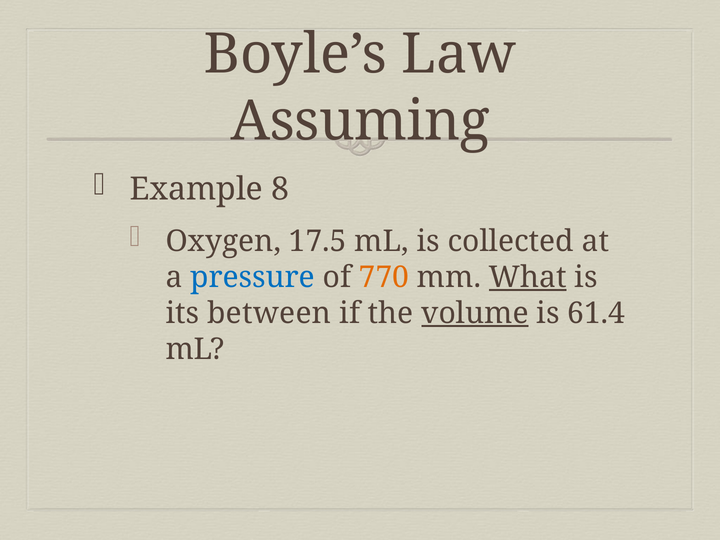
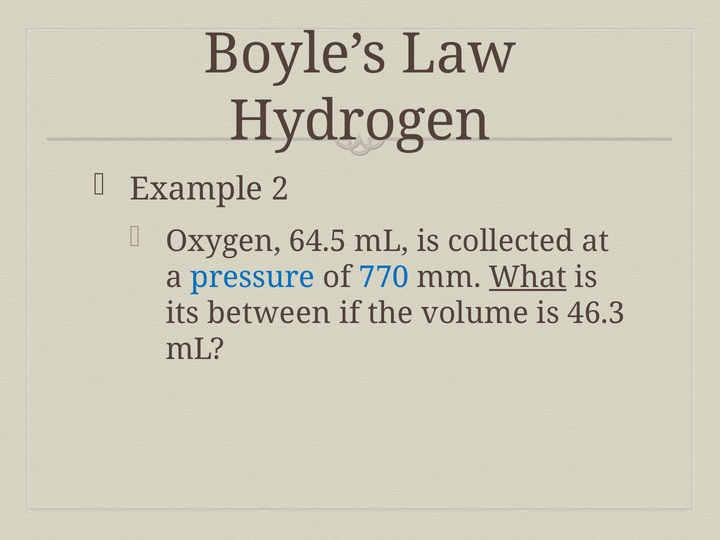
Assuming: Assuming -> Hydrogen
8: 8 -> 2
17.5: 17.5 -> 64.5
770 colour: orange -> blue
volume underline: present -> none
61.4: 61.4 -> 46.3
